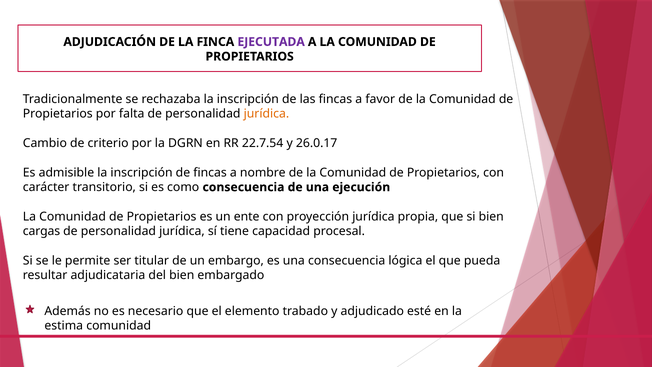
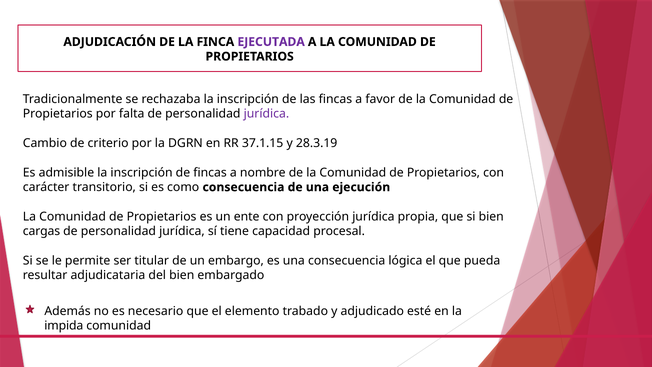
jurídica at (266, 114) colour: orange -> purple
22.7.54: 22.7.54 -> 37.1.15
26.0.17: 26.0.17 -> 28.3.19
estima: estima -> impida
